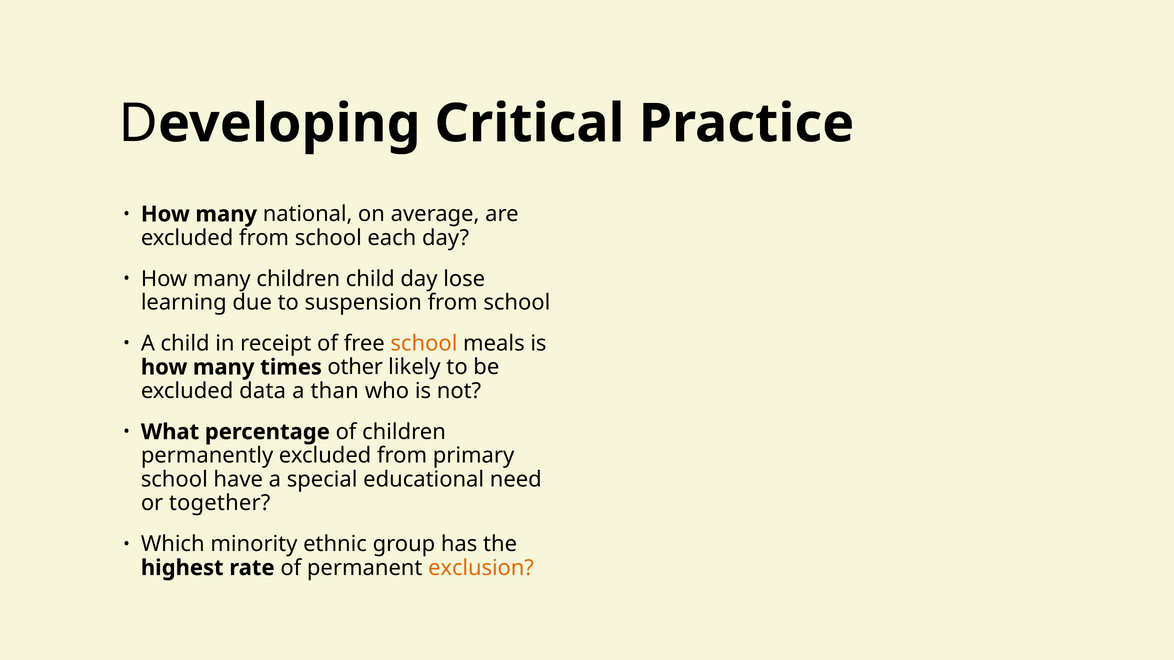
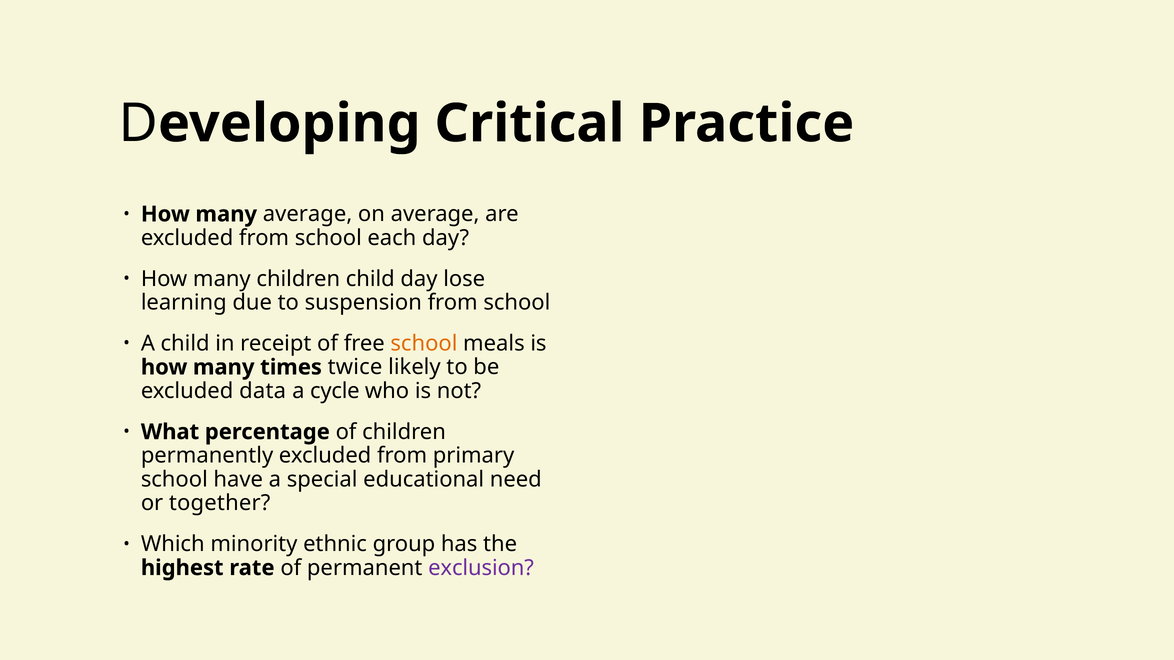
many national: national -> average
other: other -> twice
than: than -> cycle
exclusion colour: orange -> purple
